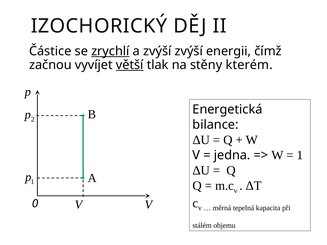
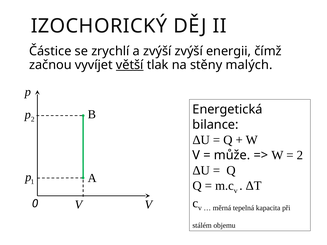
zrychlí underline: present -> none
kterém: kterém -> malých
jedna: jedna -> může
1 at (300, 155): 1 -> 2
